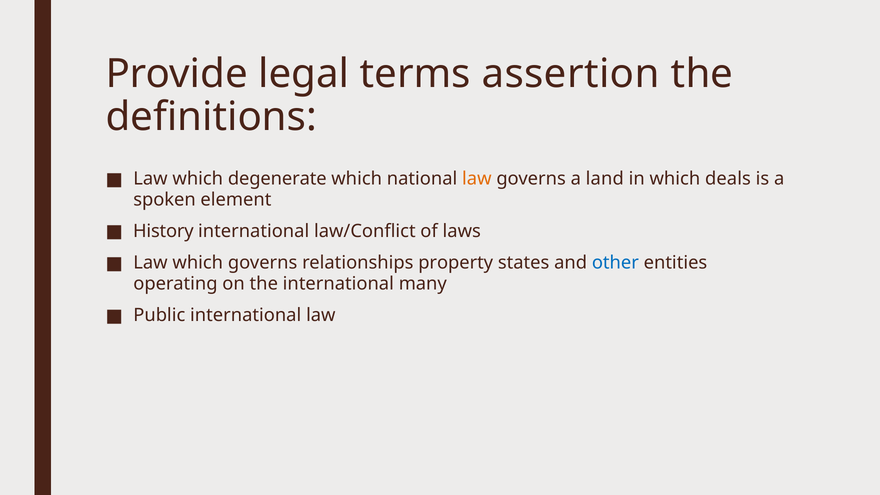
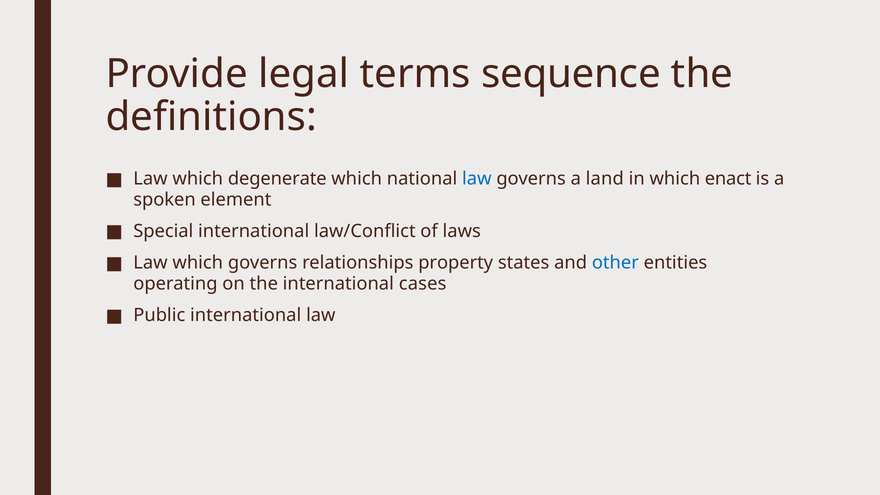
assertion: assertion -> sequence
law at (477, 179) colour: orange -> blue
deals: deals -> enact
History: History -> Special
many: many -> cases
